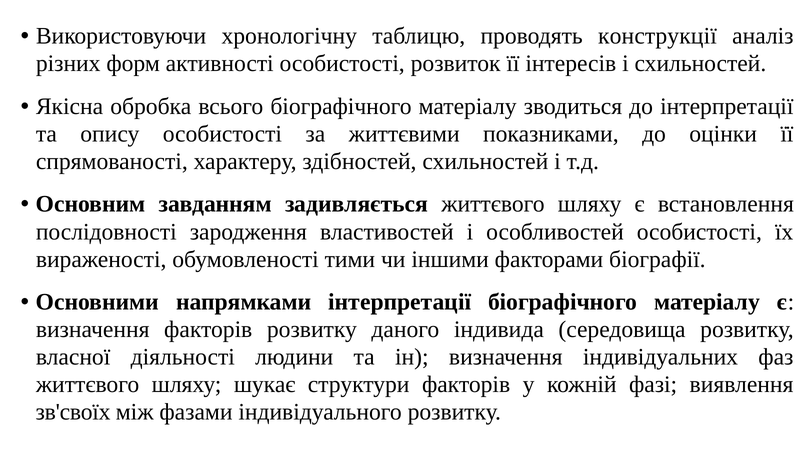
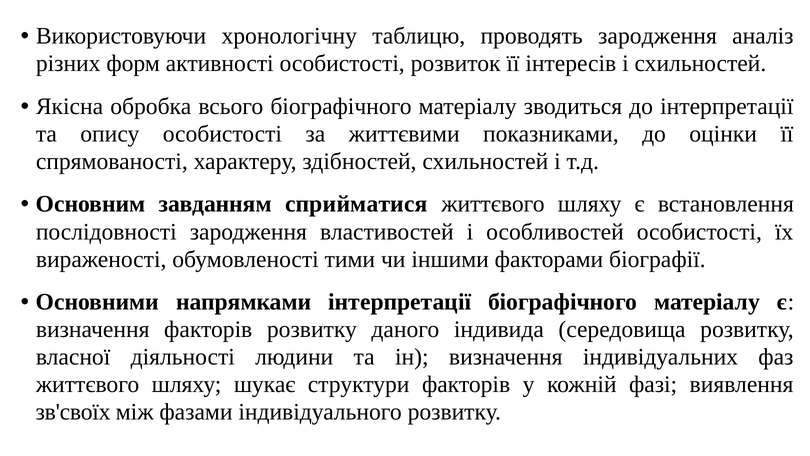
проводять конструкції: конструкції -> зародження
задивляється: задивляється -> сприйматися
